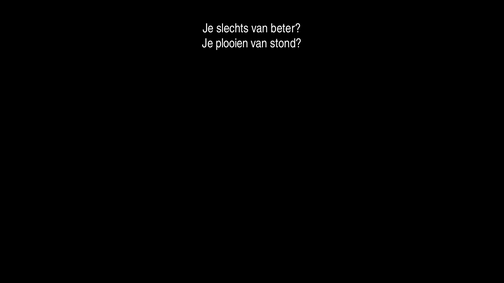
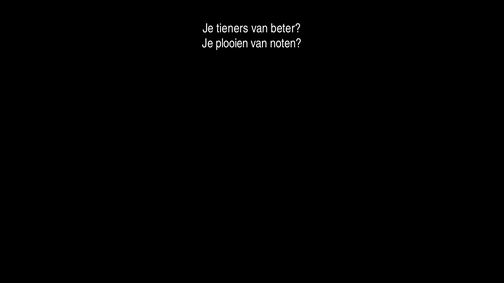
slechts: slechts -> tieners
stond: stond -> noten
